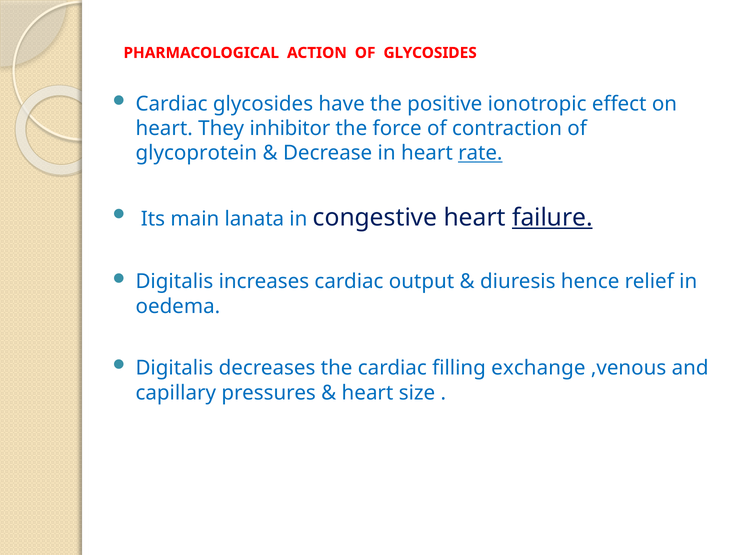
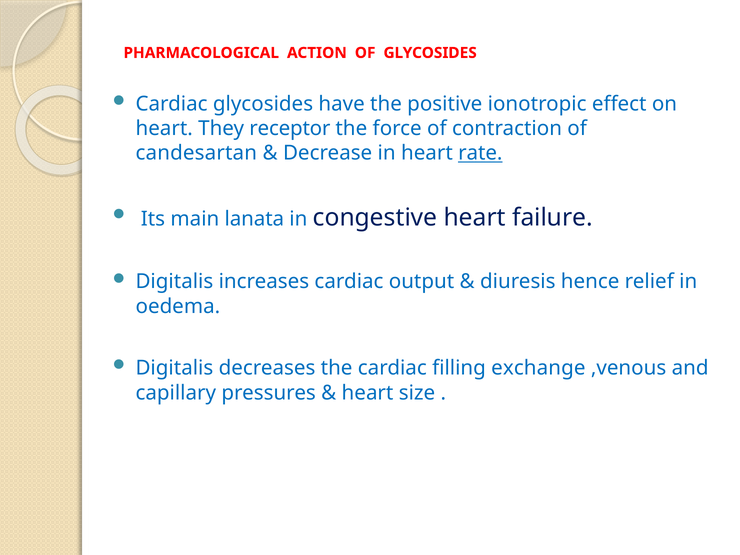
inhibitor: inhibitor -> receptor
glycoprotein: glycoprotein -> candesartan
failure underline: present -> none
